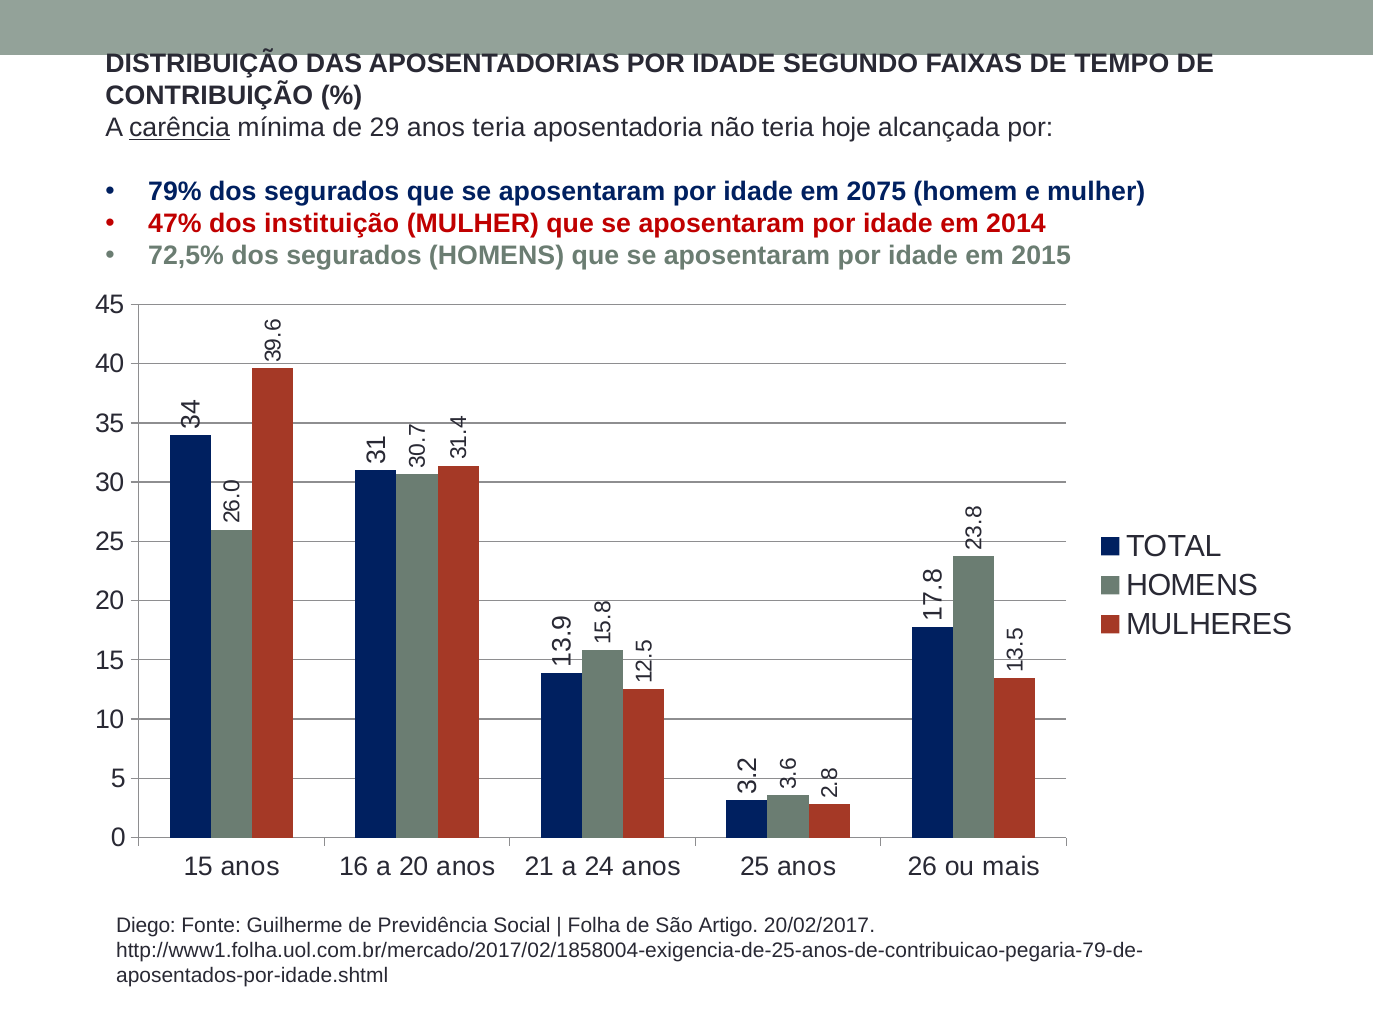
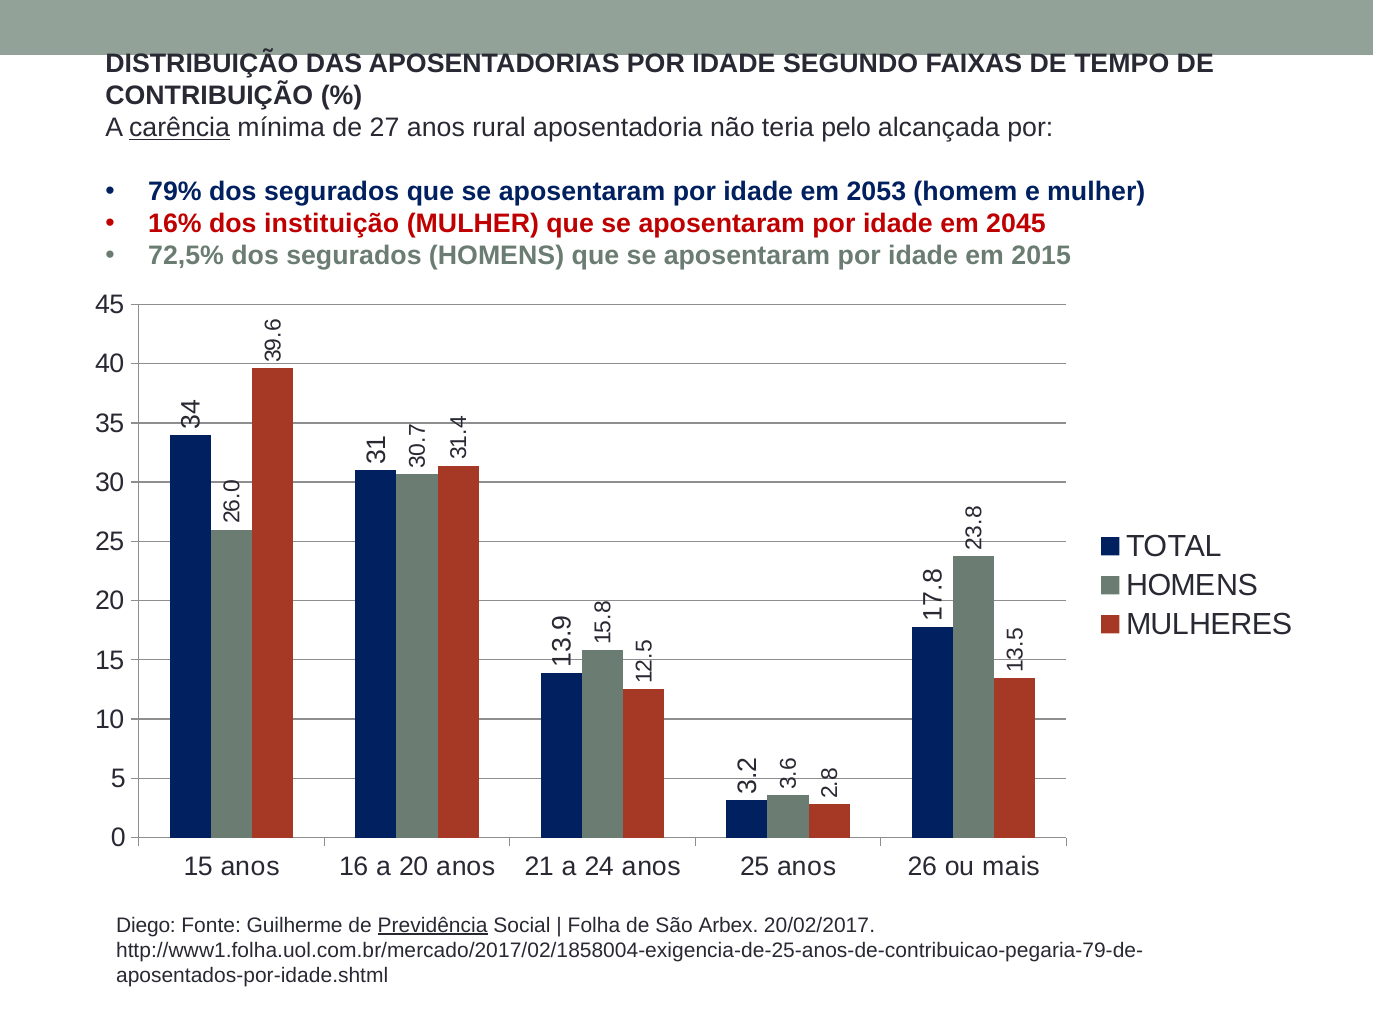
29: 29 -> 27
anos teria: teria -> rural
hoje: hoje -> pelo
2075: 2075 -> 2053
47%: 47% -> 16%
2014: 2014 -> 2045
Previdência underline: none -> present
Artigo: Artigo -> Arbex
